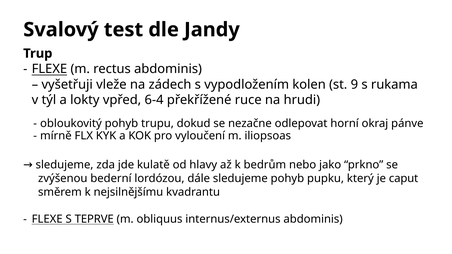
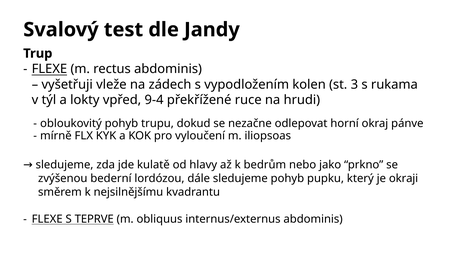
9: 9 -> 3
6-4: 6-4 -> 9-4
caput: caput -> okraji
